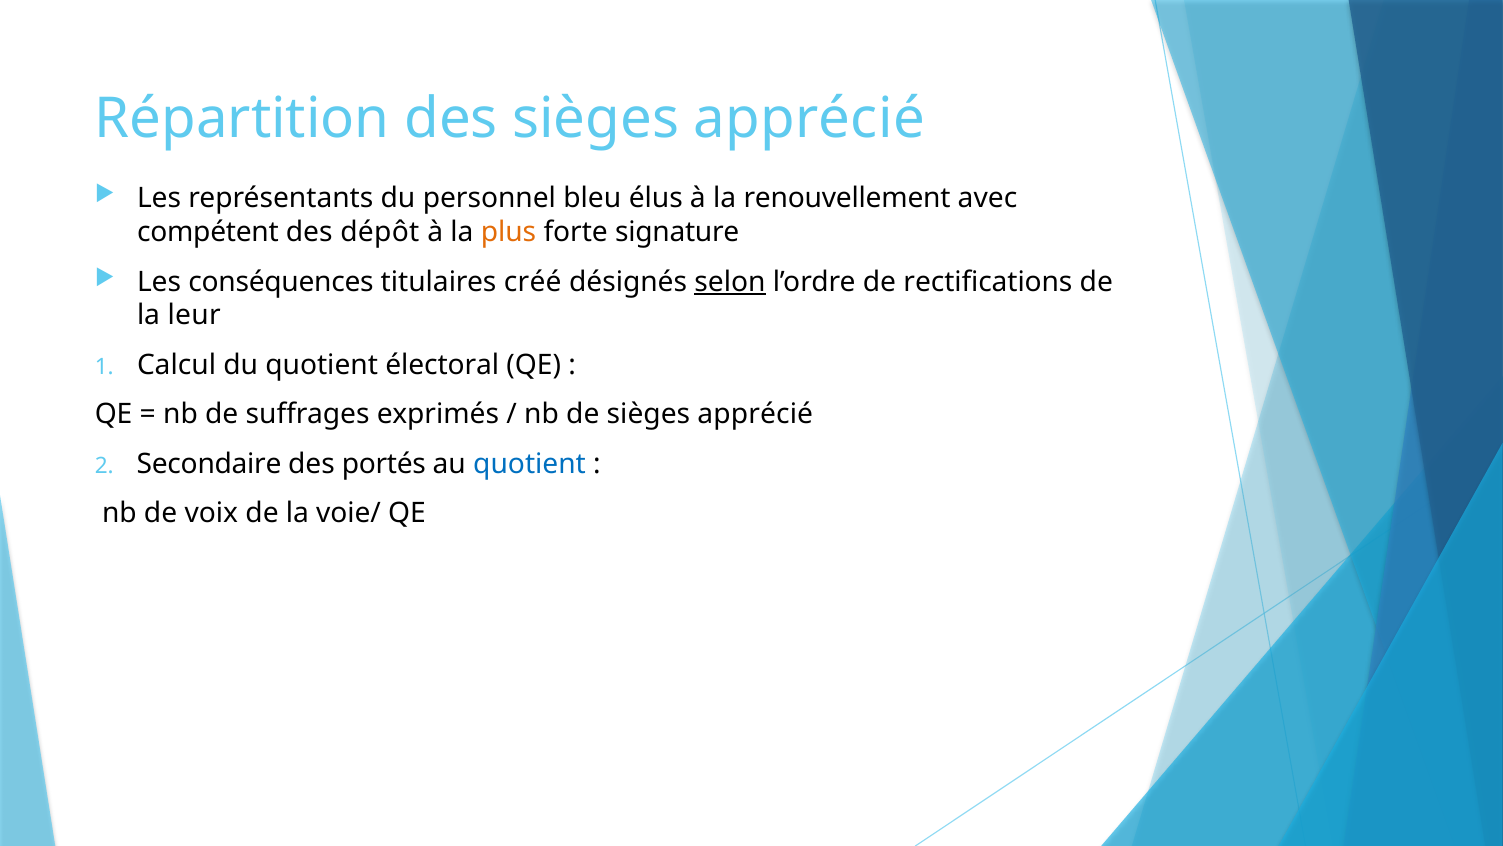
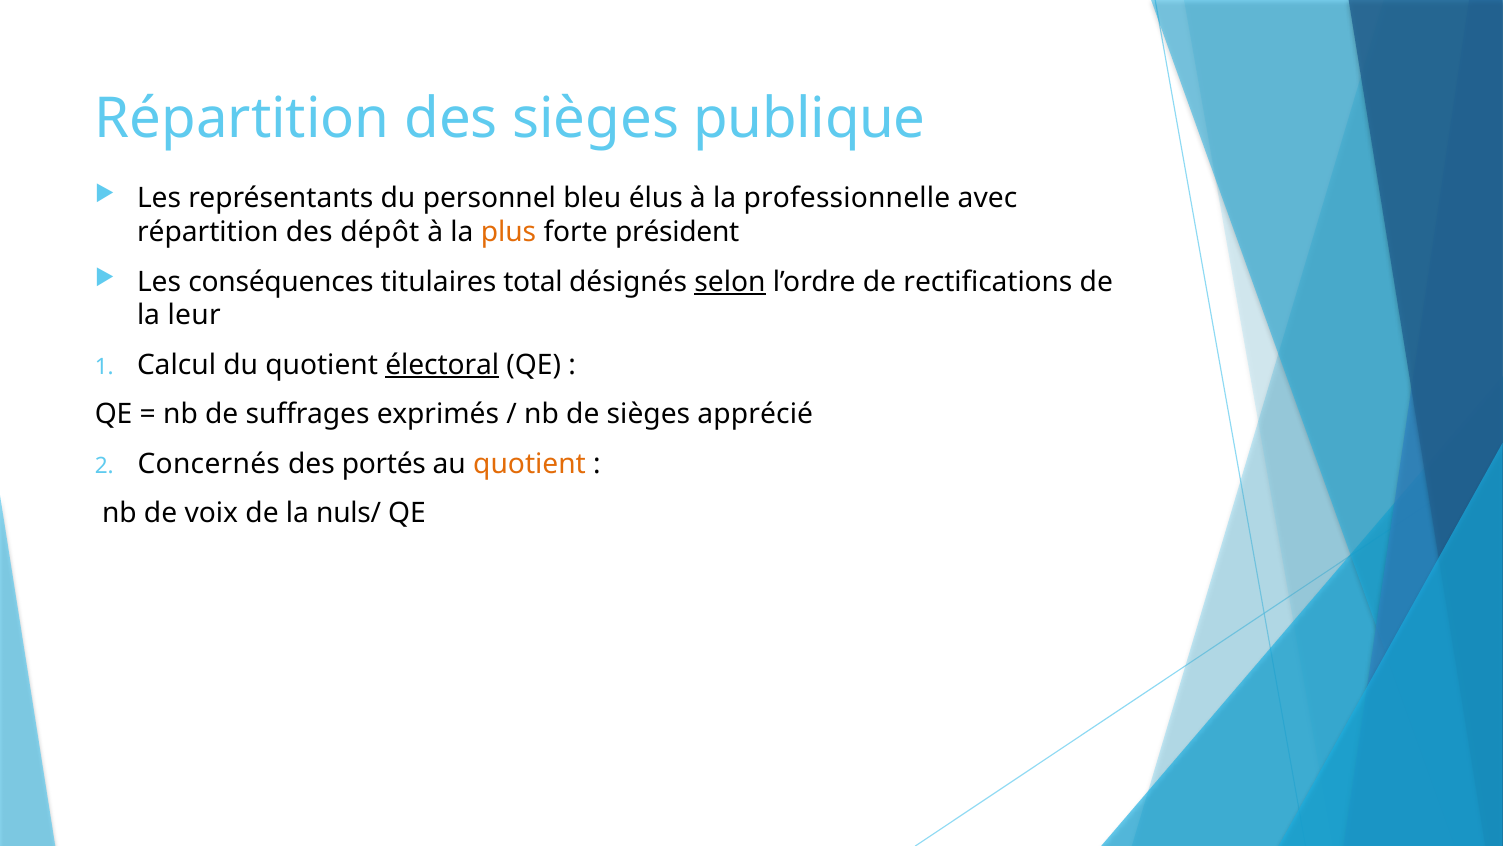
des sièges apprécié: apprécié -> publique
renouvellement: renouvellement -> professionnelle
compétent at (208, 232): compétent -> répartition
signature: signature -> président
créé: créé -> total
électoral underline: none -> present
Secondaire: Secondaire -> Concernés
quotient at (530, 464) colour: blue -> orange
voie/: voie/ -> nuls/
